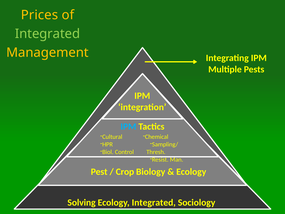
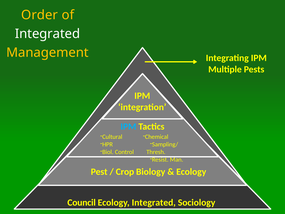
Prices: Prices -> Order
Integrated at (48, 34) colour: light green -> white
Solving: Solving -> Council
